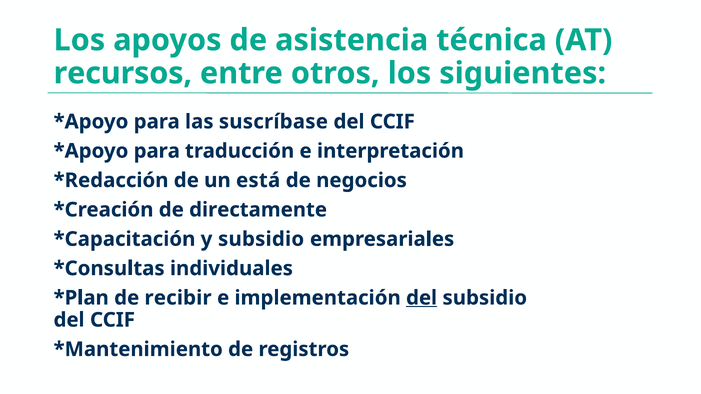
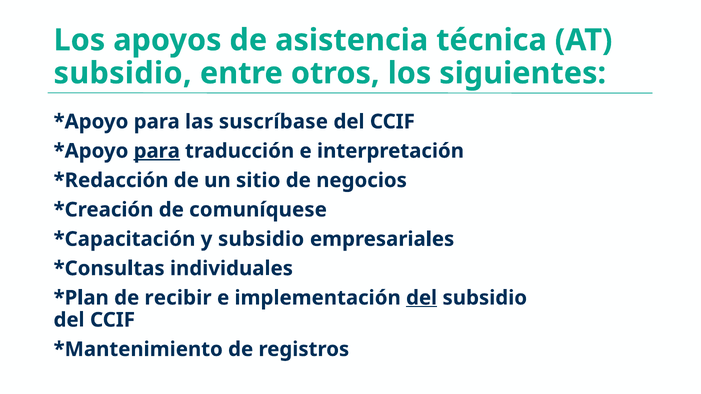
recursos at (123, 73): recursos -> subsidio
para at (157, 151) underline: none -> present
está: está -> sitio
directamente: directamente -> comuníquese
